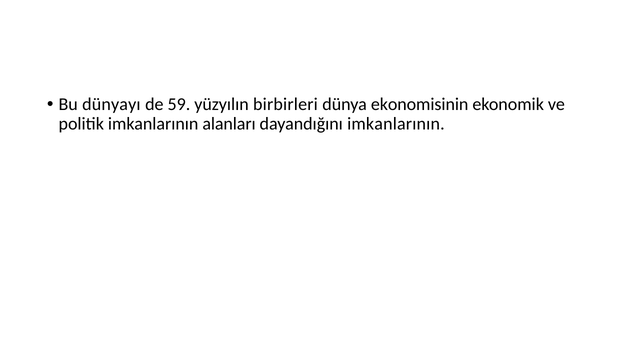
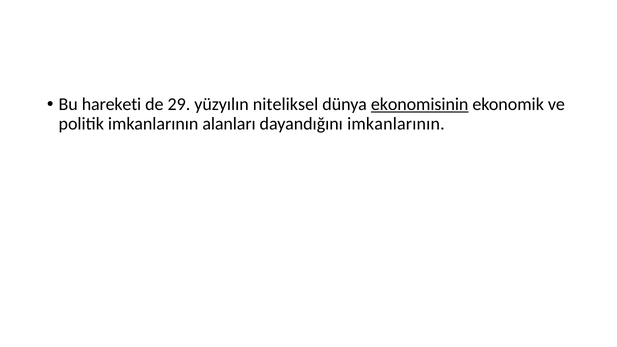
dünyayı: dünyayı -> hareketi
59: 59 -> 29
birbirleri: birbirleri -> niteliksel
ekonomisinin underline: none -> present
